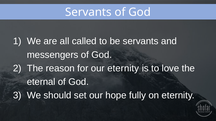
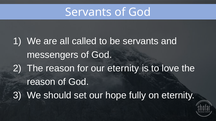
eternal at (41, 82): eternal -> reason
